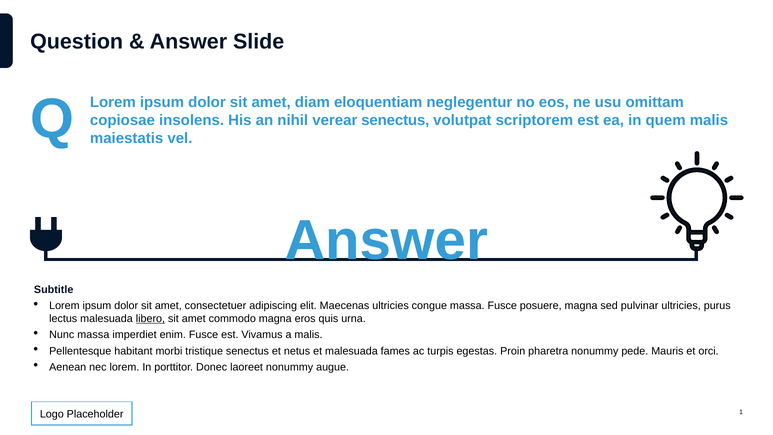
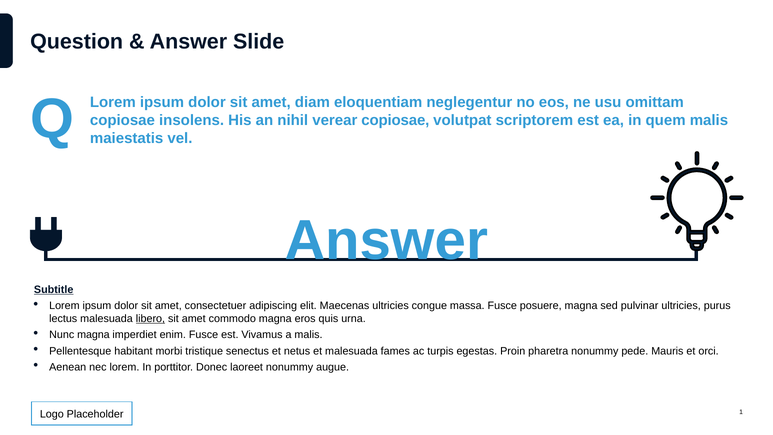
verear senectus: senectus -> copiosae
Subtitle underline: none -> present
Nunc massa: massa -> magna
